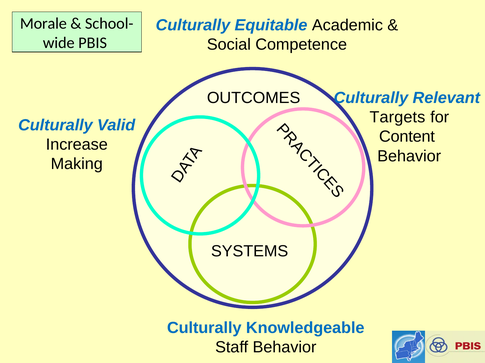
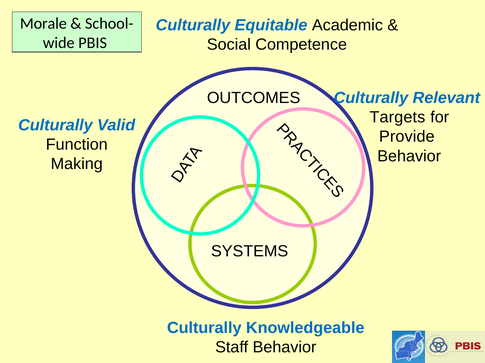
Content: Content -> Provide
Increase: Increase -> Function
